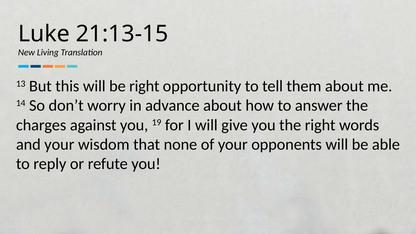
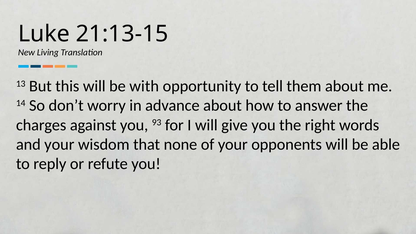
be right: right -> with
19: 19 -> 93
